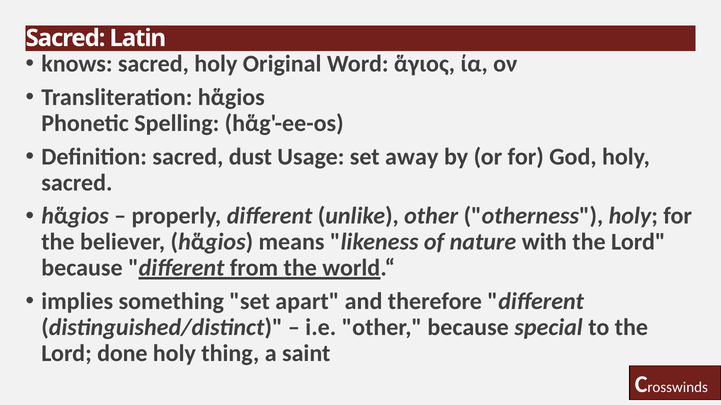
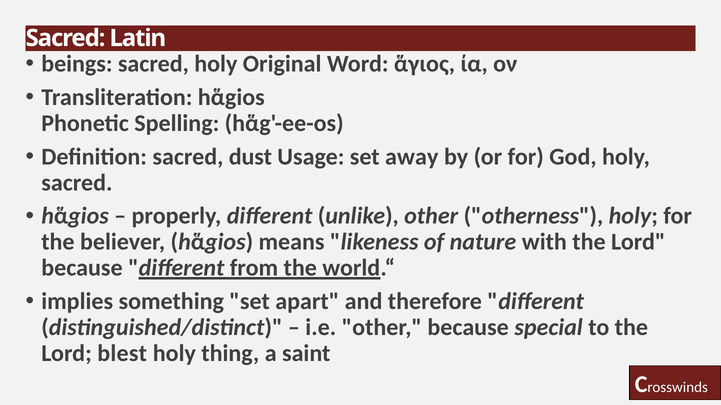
knows: knows -> beings
done: done -> blest
